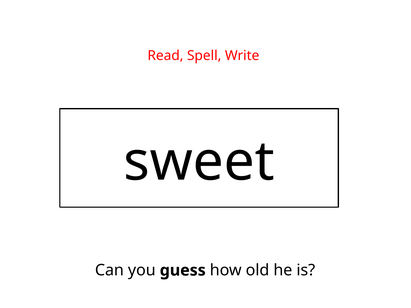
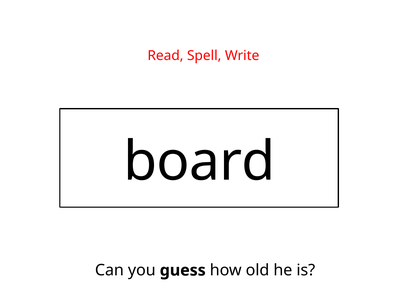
sweet: sweet -> board
